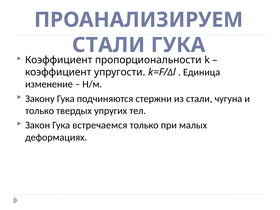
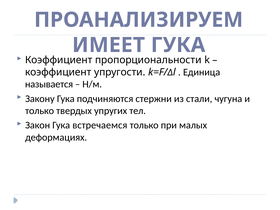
СТАЛИ at (109, 45): СТАЛИ -> ИМЕЕТ
изменение: изменение -> называется
